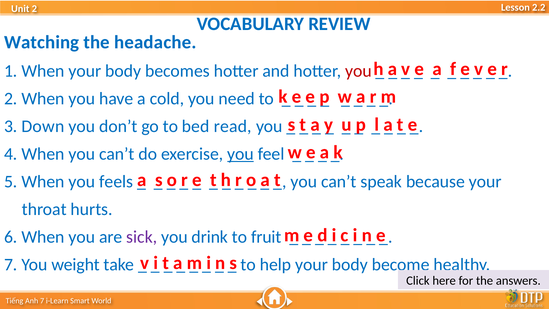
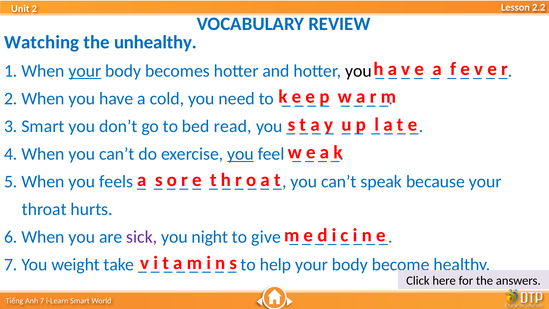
headache: headache -> unhealthy
your at (85, 71) underline: none -> present
you at (358, 71) colour: red -> black
3 Down: Down -> Smart
drink: drink -> night
fruit: fruit -> give
